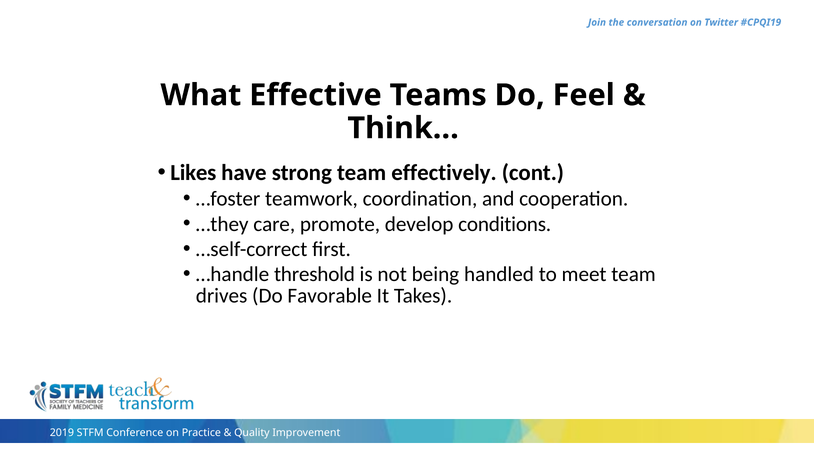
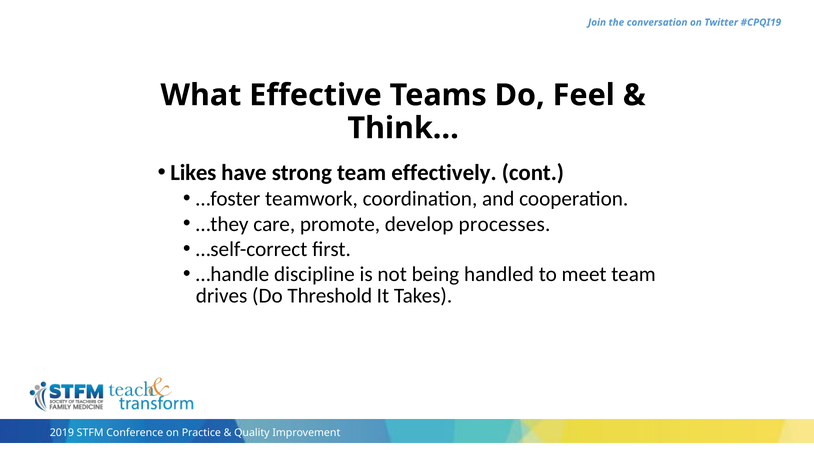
conditions: conditions -> processes
threshold: threshold -> discipline
Favorable: Favorable -> Threshold
